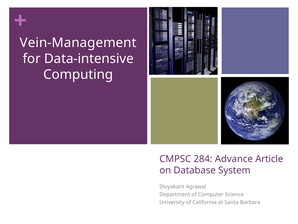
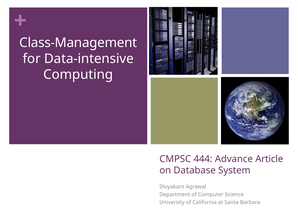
Vein-Management: Vein-Management -> Class-Management
284: 284 -> 444
